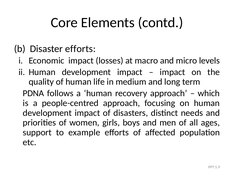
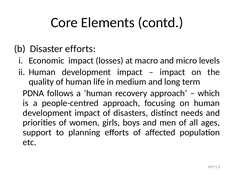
example: example -> planning
